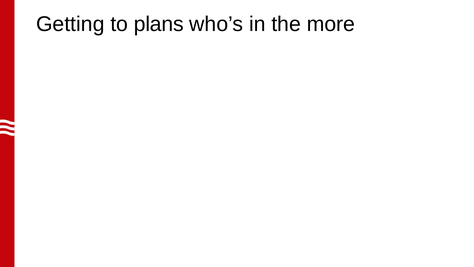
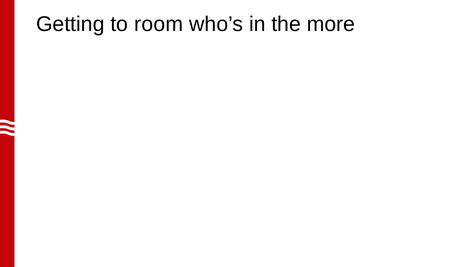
plans: plans -> room
